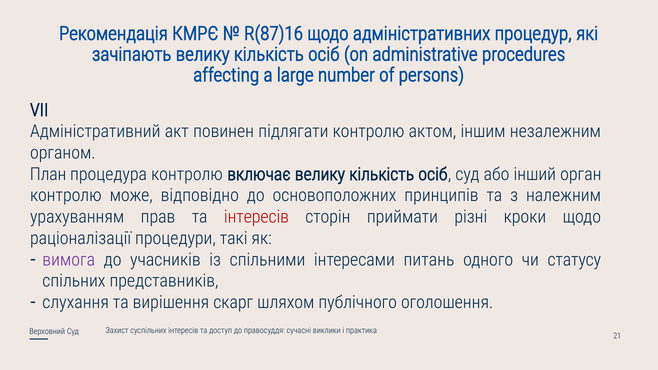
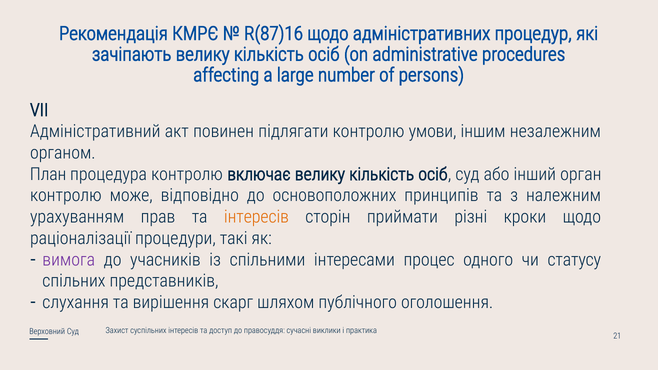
актом: актом -> умови
інтересів at (256, 217) colour: red -> orange
питань: питань -> процес
